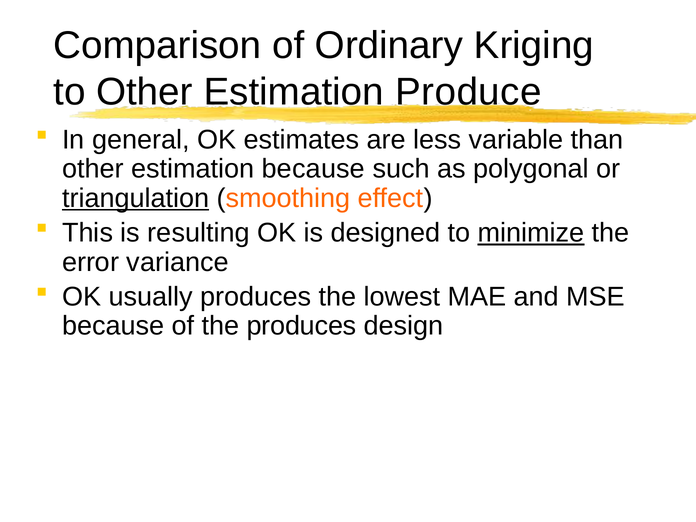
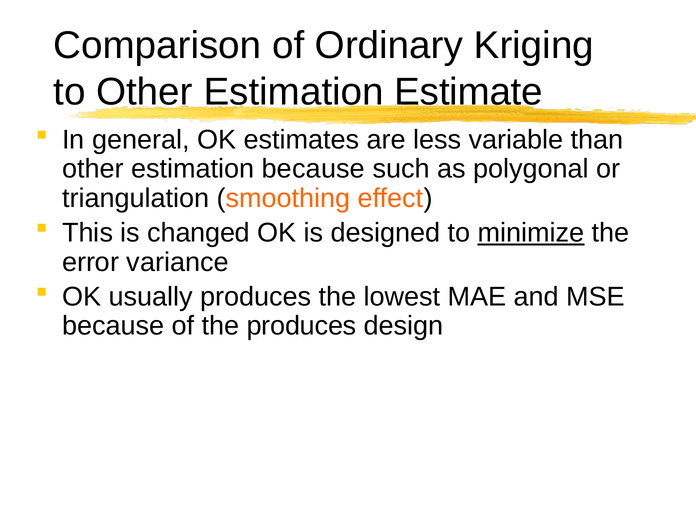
Produce: Produce -> Estimate
triangulation underline: present -> none
resulting: resulting -> changed
